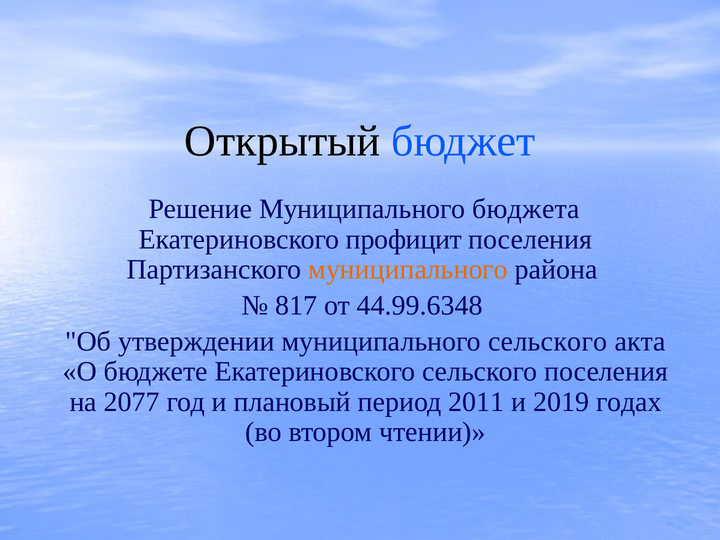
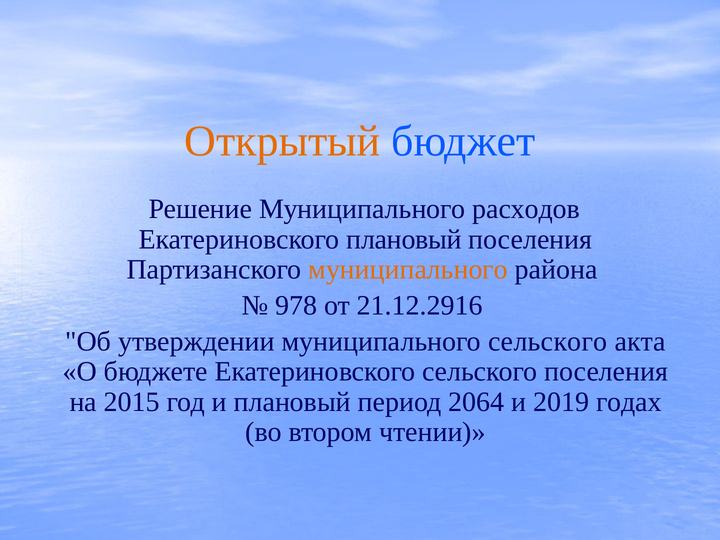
Открытый colour: black -> orange
бюджета: бюджета -> расходов
Екатериновского профицит: профицит -> плановый
817: 817 -> 978
44.99.6348: 44.99.6348 -> 21.12.2916
2077: 2077 -> 2015
2011: 2011 -> 2064
